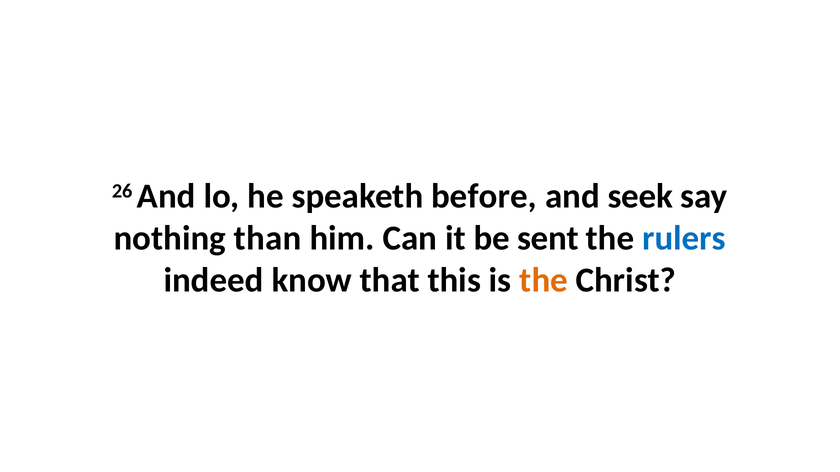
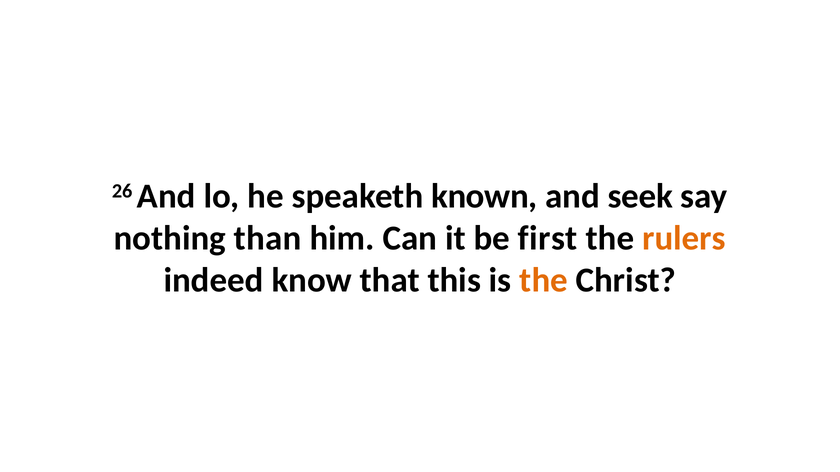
before: before -> known
sent: sent -> first
rulers colour: blue -> orange
